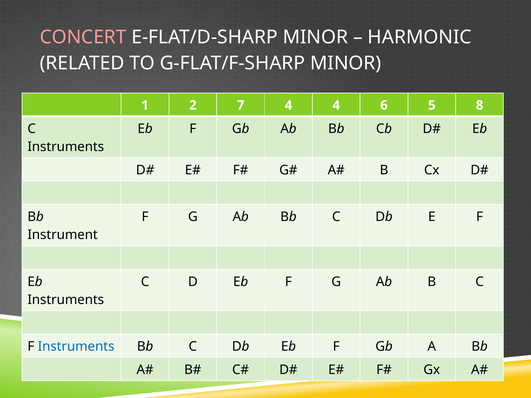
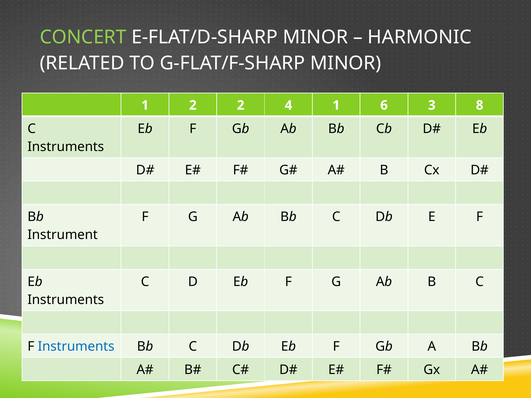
CONCERT colour: pink -> light green
2 7: 7 -> 2
4 4: 4 -> 1
5: 5 -> 3
